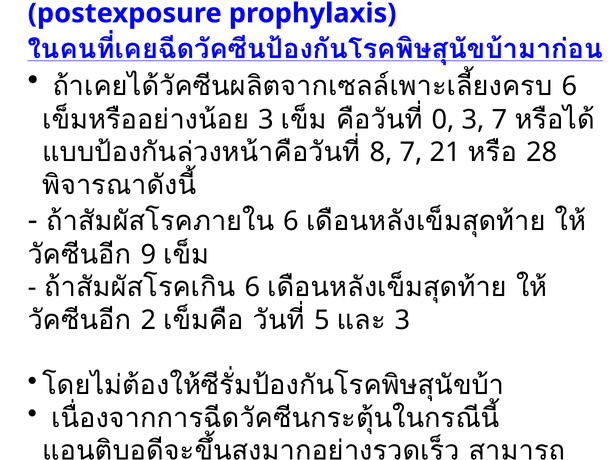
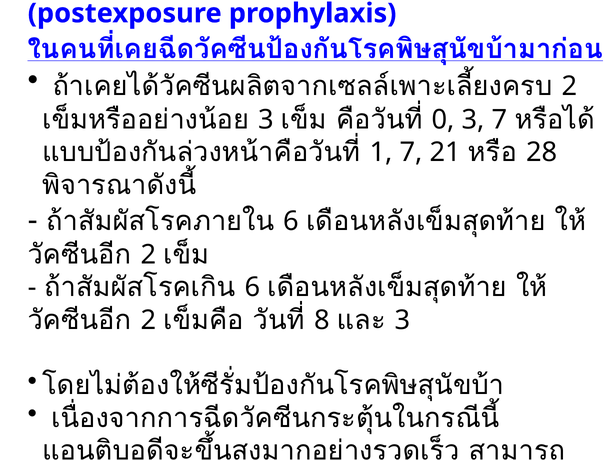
6 at (569, 86): 6 -> 2
8: 8 -> 1
9 at (148, 254): 9 -> 2
5: 5 -> 8
